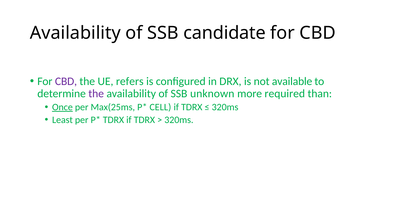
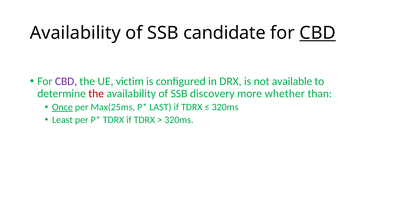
CBD at (318, 33) underline: none -> present
refers: refers -> victim
the at (96, 94) colour: purple -> red
unknown: unknown -> discovery
required: required -> whether
CELL: CELL -> LAST
